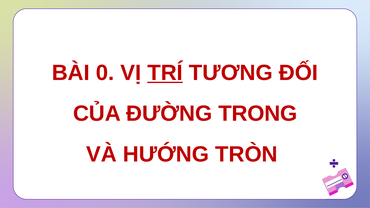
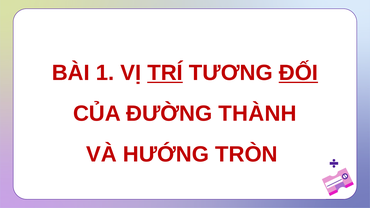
0: 0 -> 1
ĐỐI underline: none -> present
TRONG: TRONG -> THÀNH
